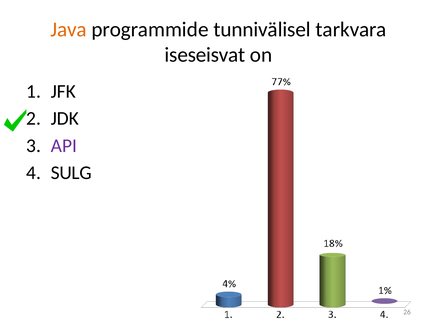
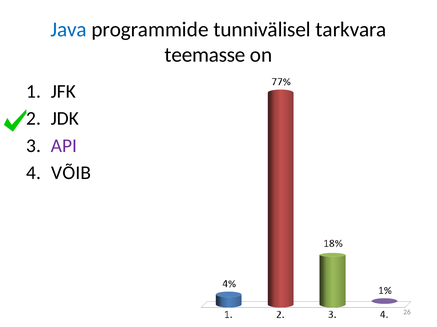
Java colour: orange -> blue
iseseisvat: iseseisvat -> teemasse
SULG: SULG -> VÕIB
